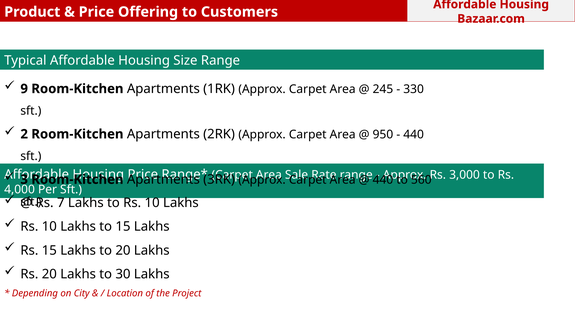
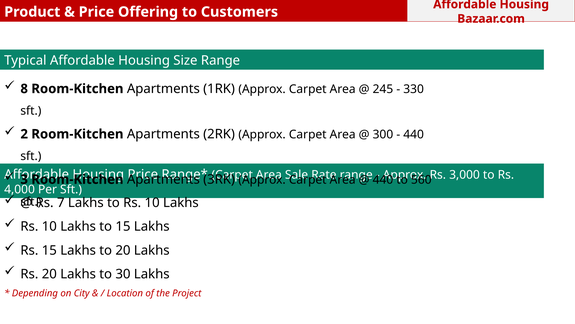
9: 9 -> 8
950: 950 -> 300
